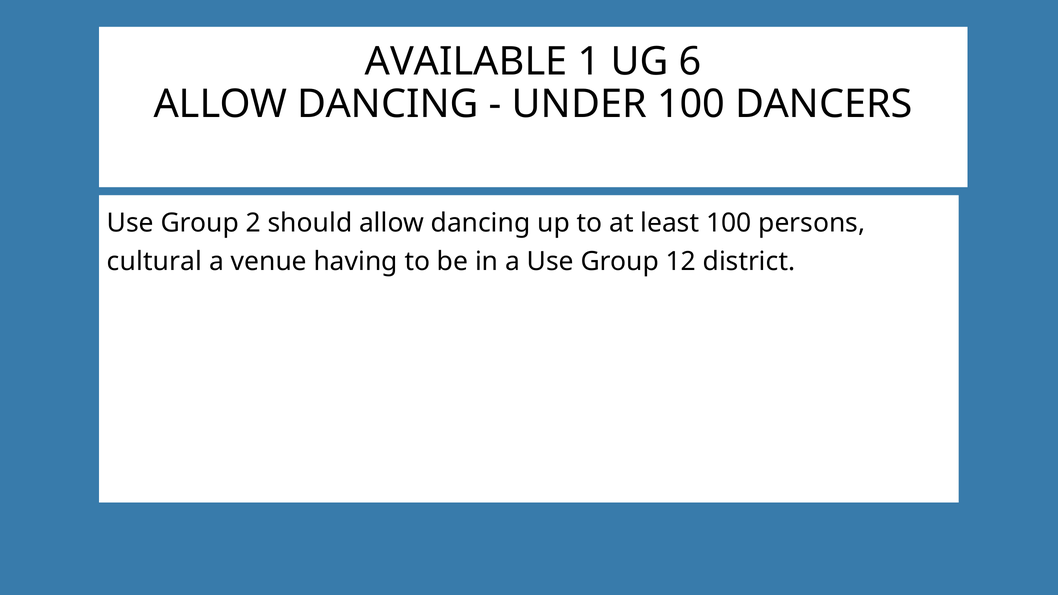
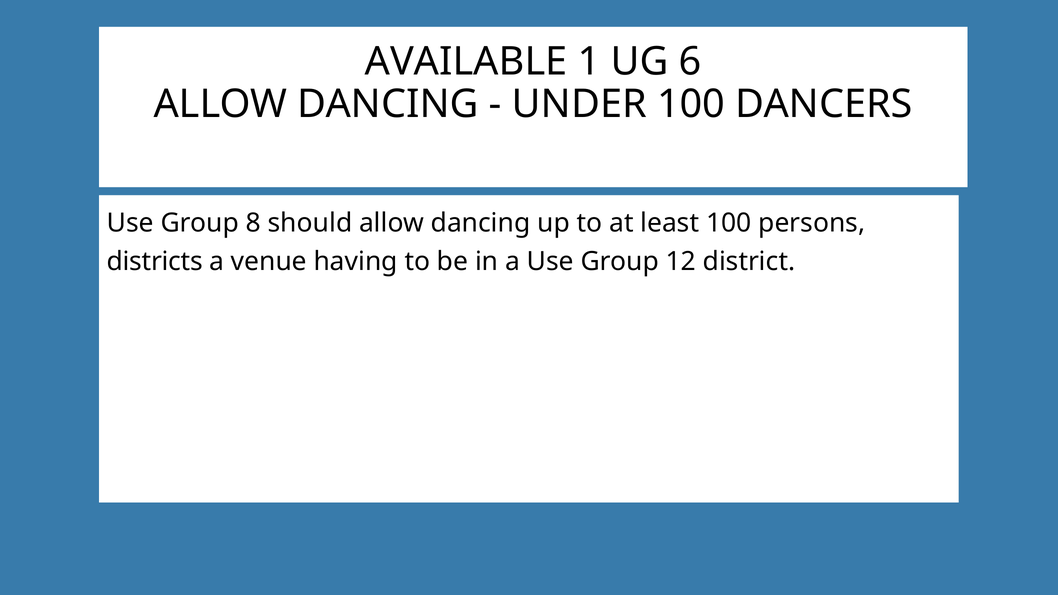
2: 2 -> 8
cultural: cultural -> districts
